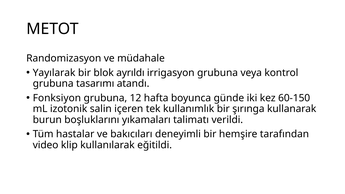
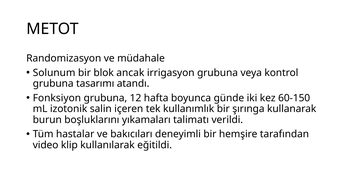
Yayılarak: Yayılarak -> Solunum
ayrıldı: ayrıldı -> ancak
